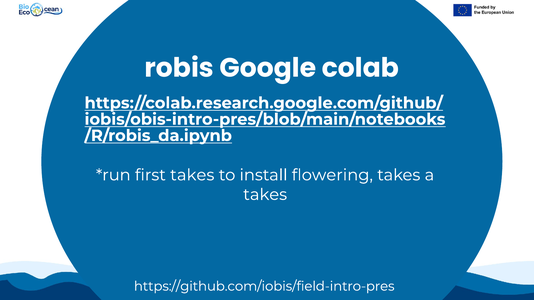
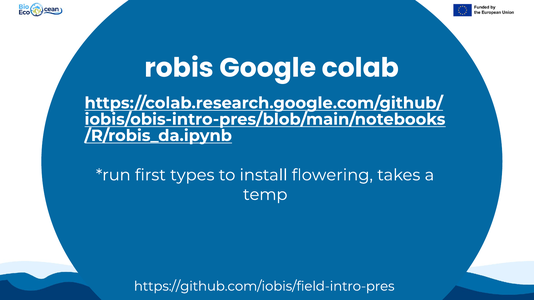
first takes: takes -> types
takes at (265, 195): takes -> temp
